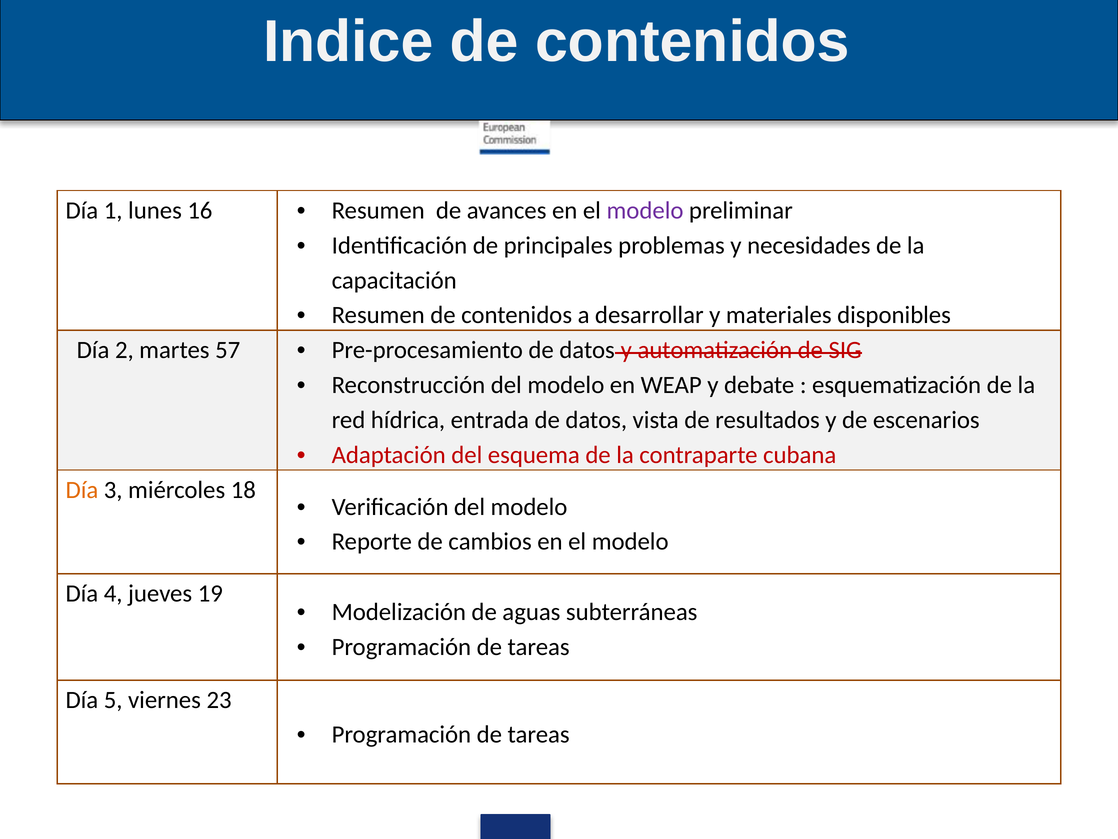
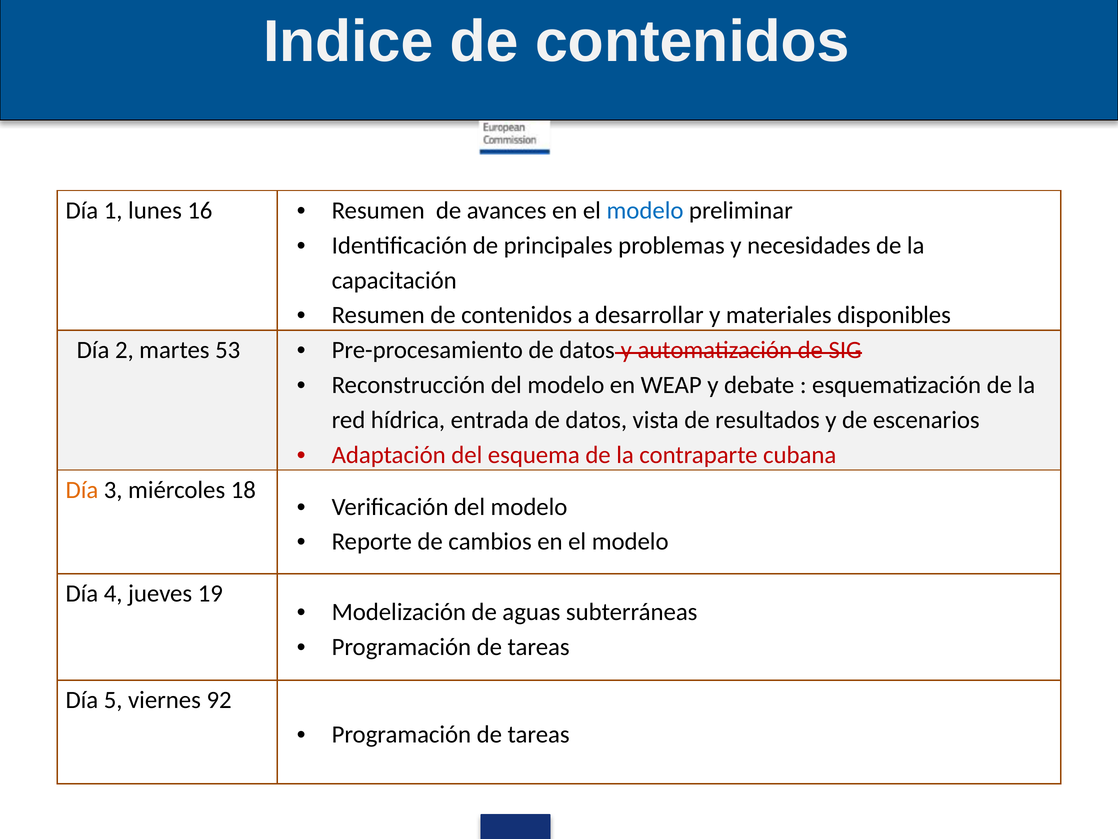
modelo at (645, 210) colour: purple -> blue
57: 57 -> 53
23: 23 -> 92
